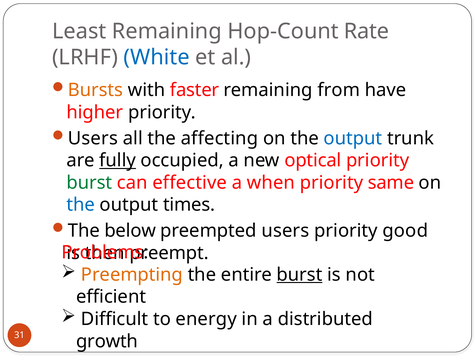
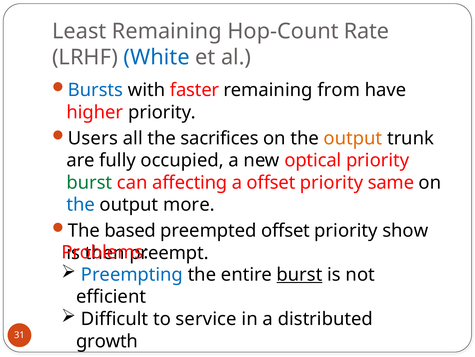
Bursts colour: orange -> blue
affecting: affecting -> sacrifices
output at (353, 138) colour: blue -> orange
fully underline: present -> none
effective: effective -> affecting
a when: when -> offset
times: times -> more
below: below -> based
preempted users: users -> offset
good: good -> show
Preempting colour: orange -> blue
energy: energy -> service
